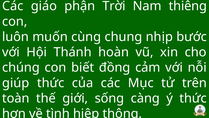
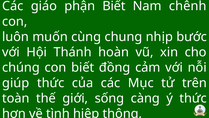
phận Trời: Trời -> Biết
thiêng: thiêng -> chênh
